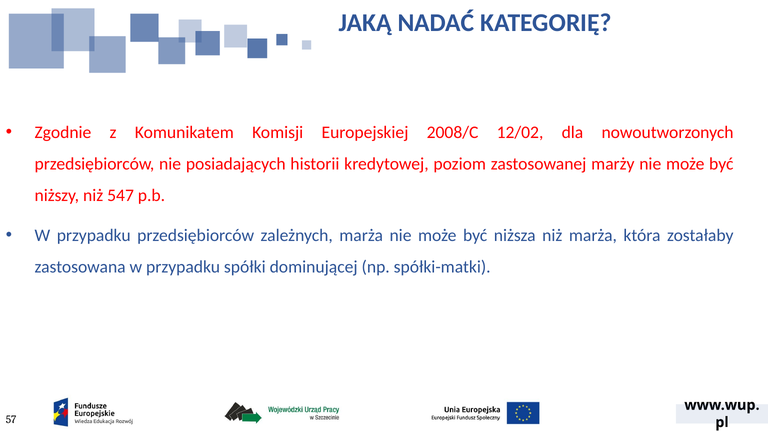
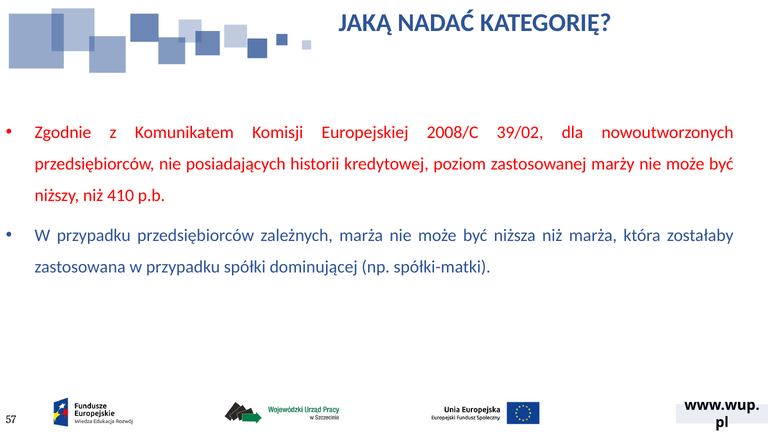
12/02: 12/02 -> 39/02
547: 547 -> 410
